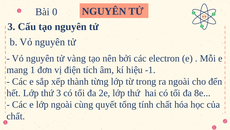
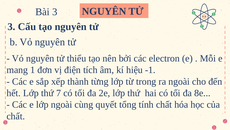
Bài 0: 0 -> 3
vàng: vàng -> thiểu
thứ 3: 3 -> 7
